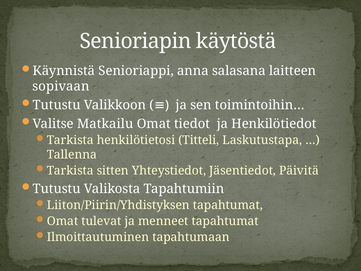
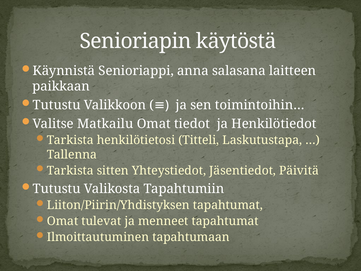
sopivaan: sopivaan -> paikkaan
